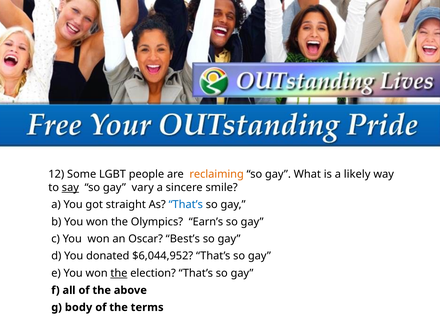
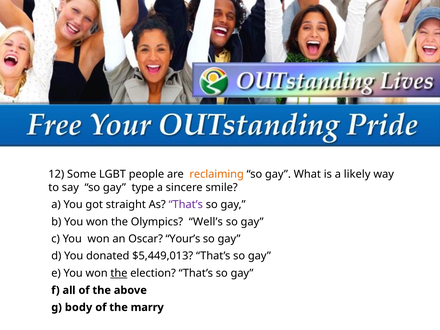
say underline: present -> none
vary: vary -> type
That’s at (186, 205) colour: blue -> purple
Earn’s: Earn’s -> Well’s
Best’s: Best’s -> Your’s
$6,044,952: $6,044,952 -> $5,449,013
terms: terms -> marry
